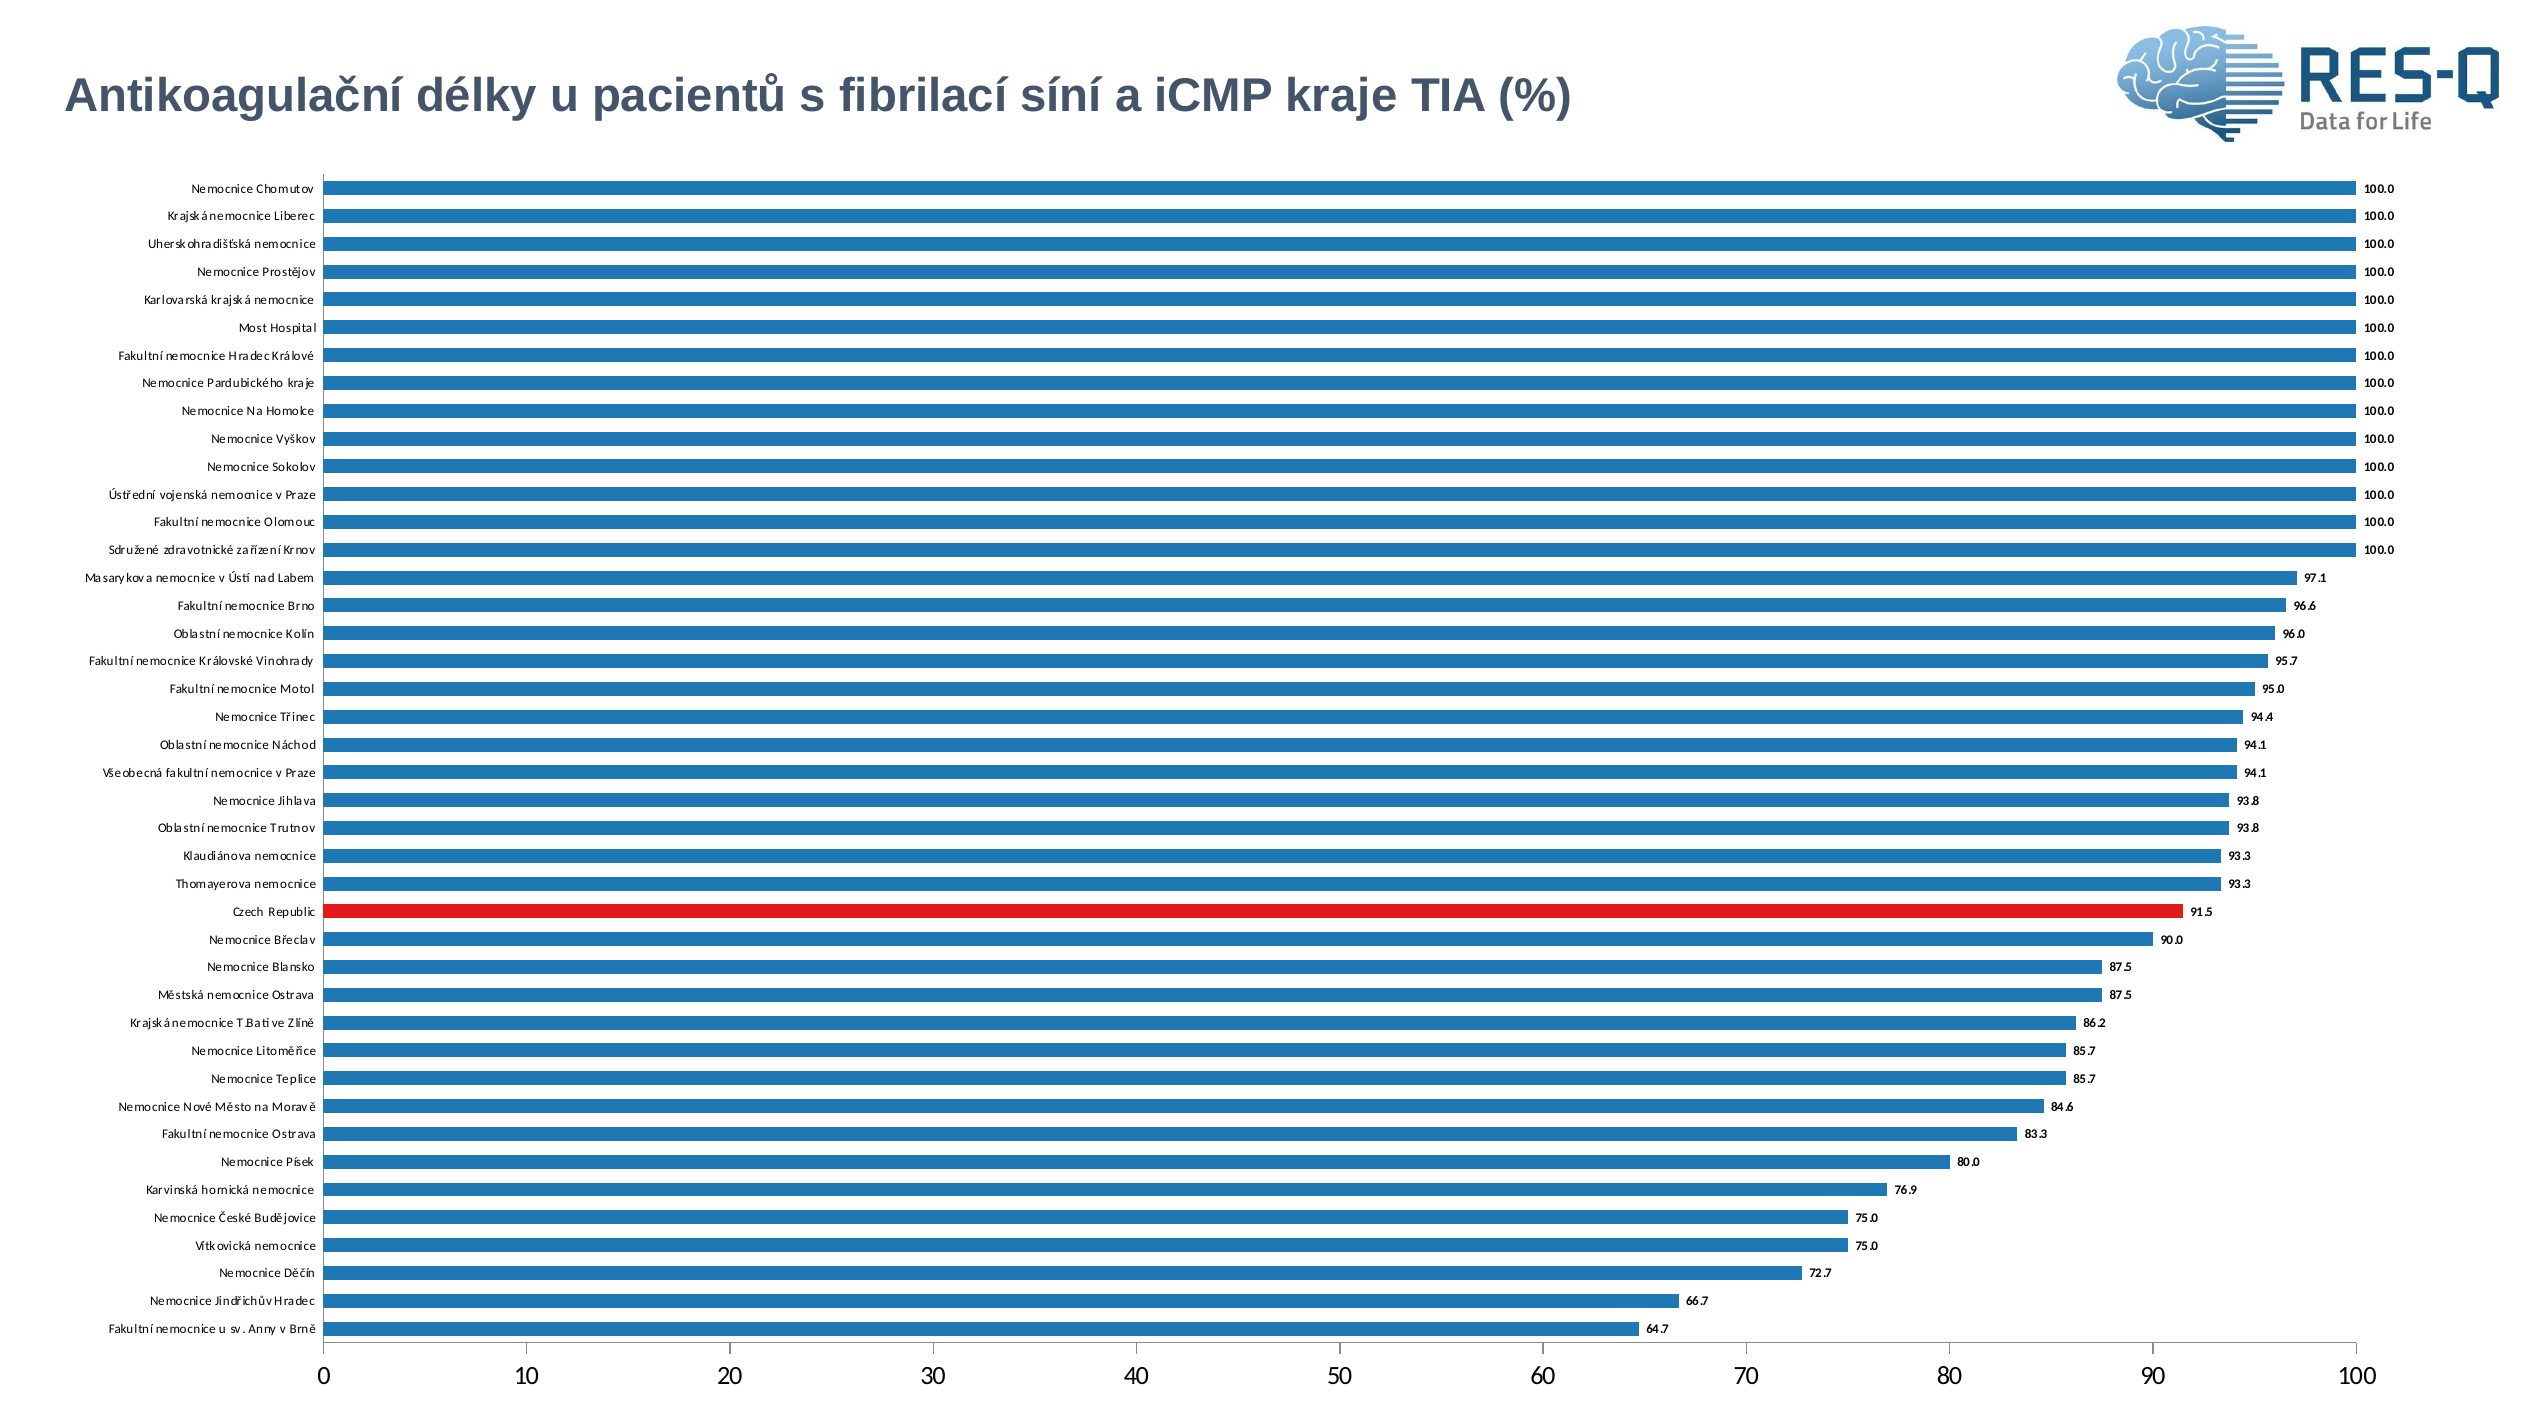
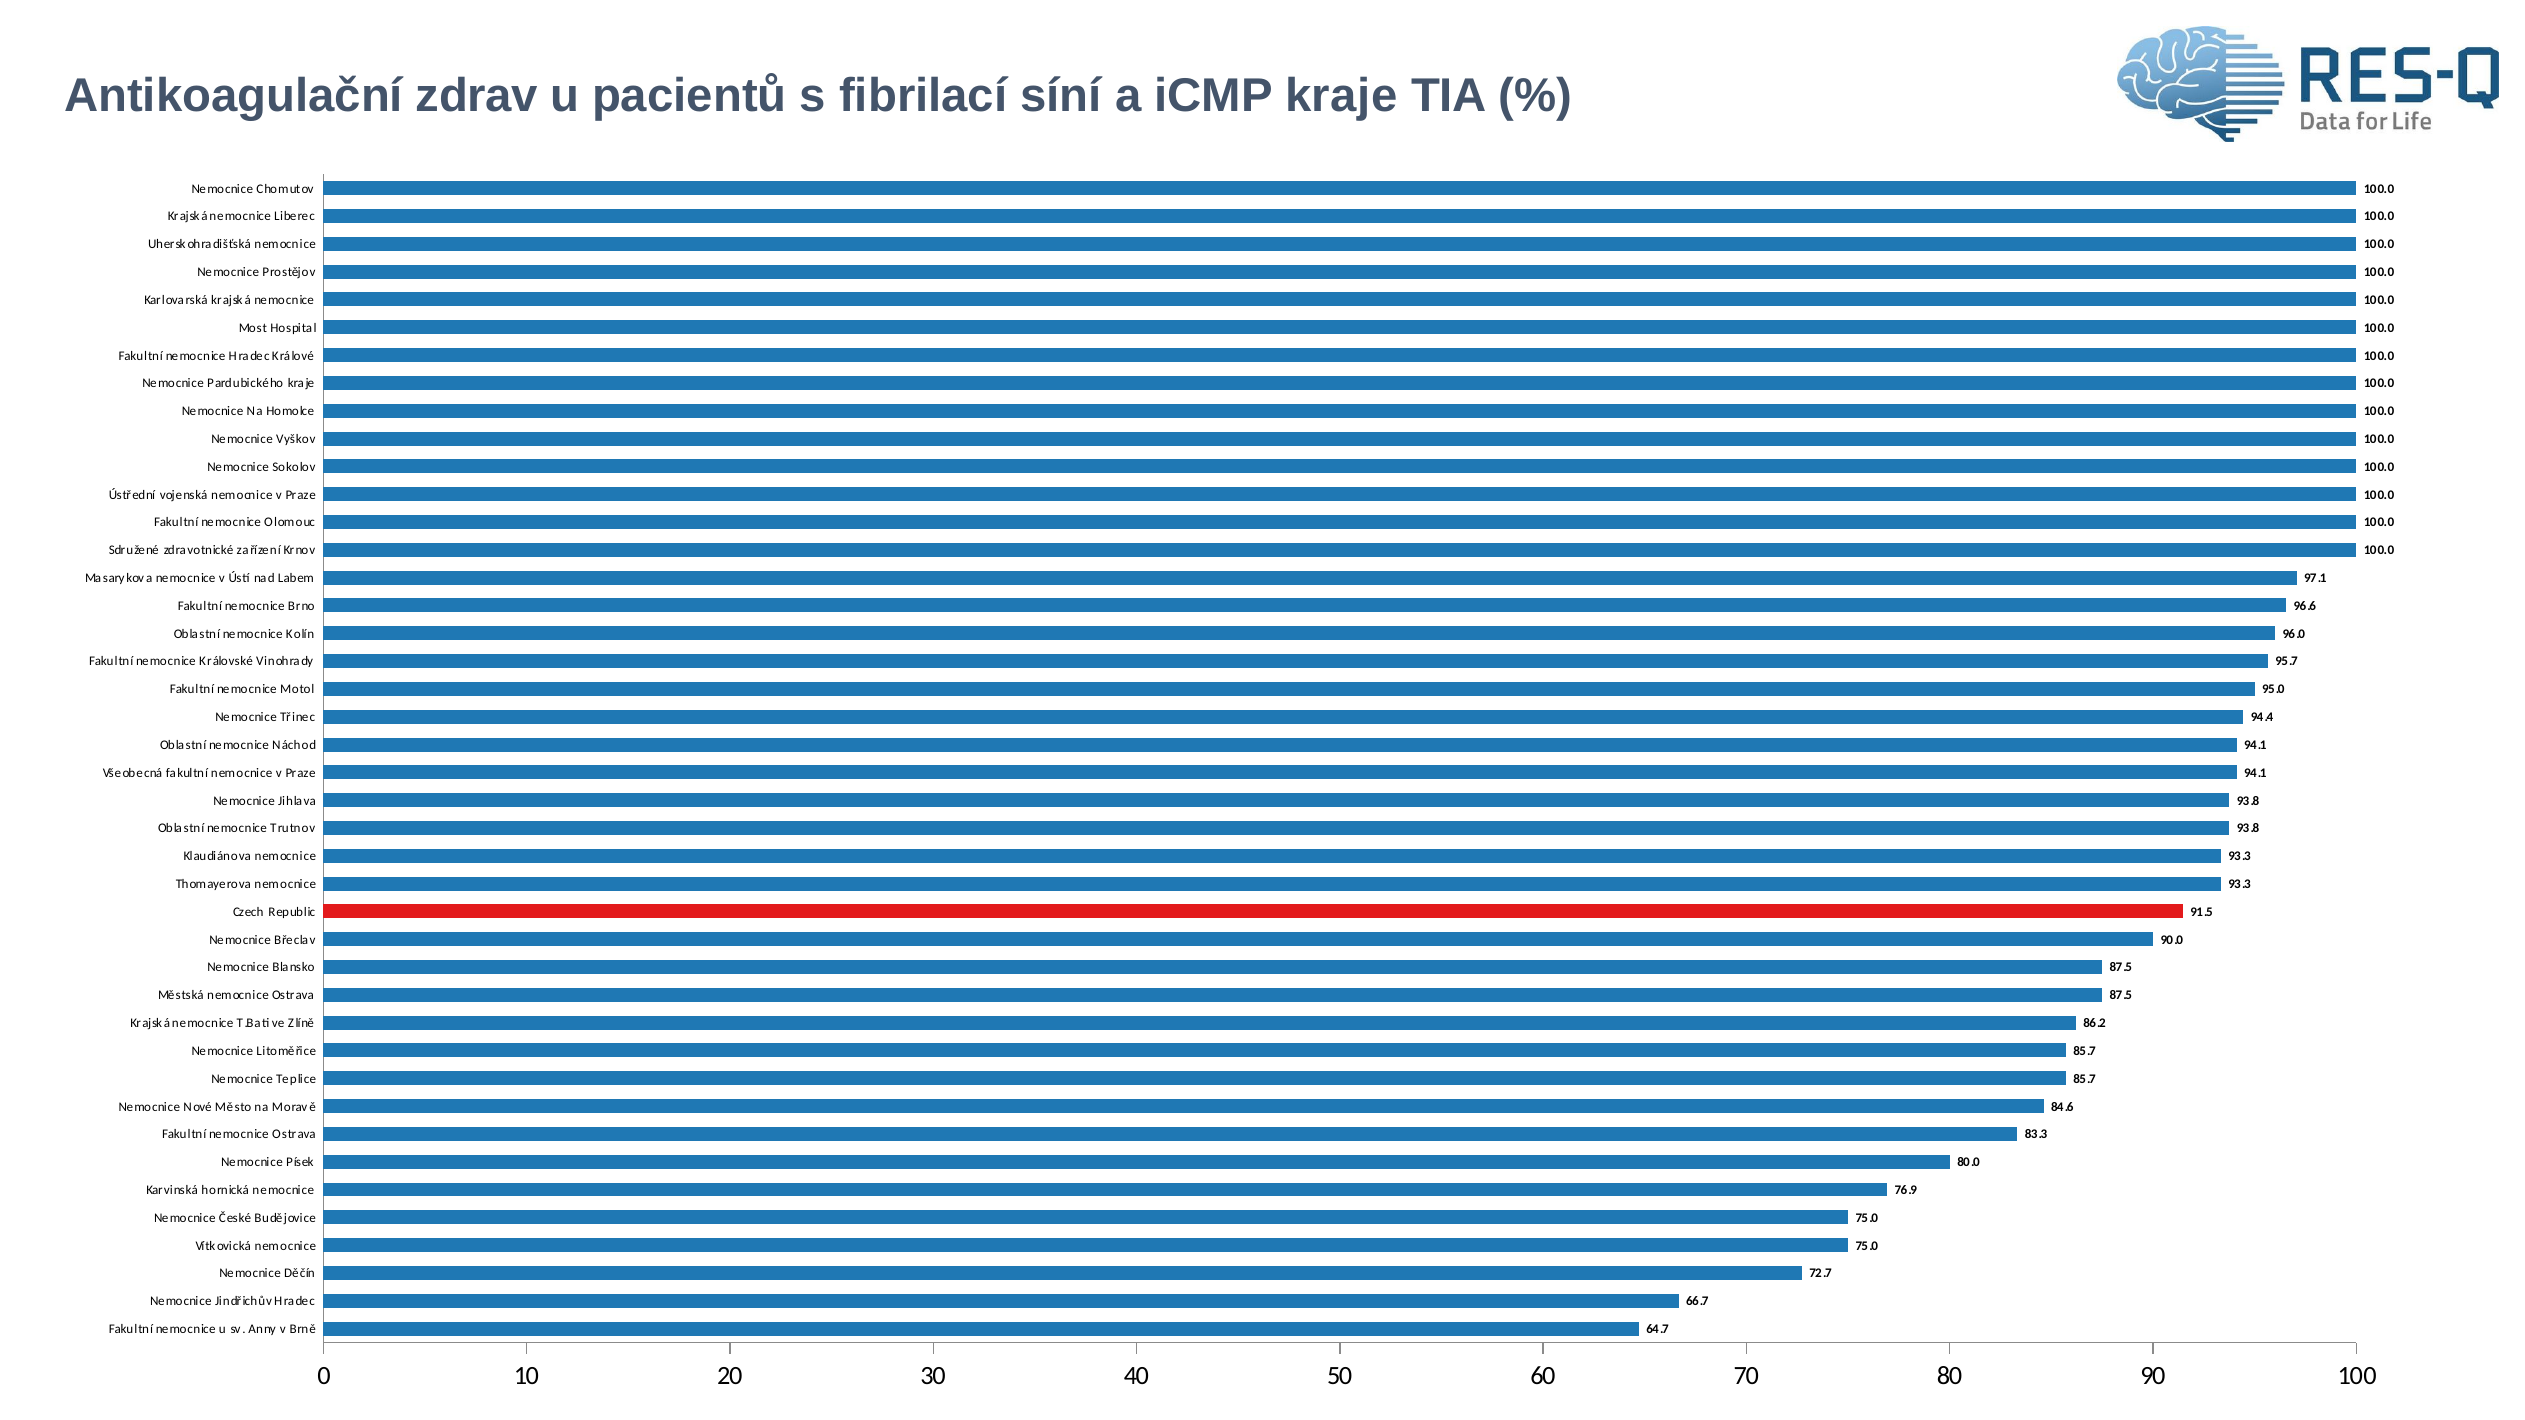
délky: délky -> zdrav
